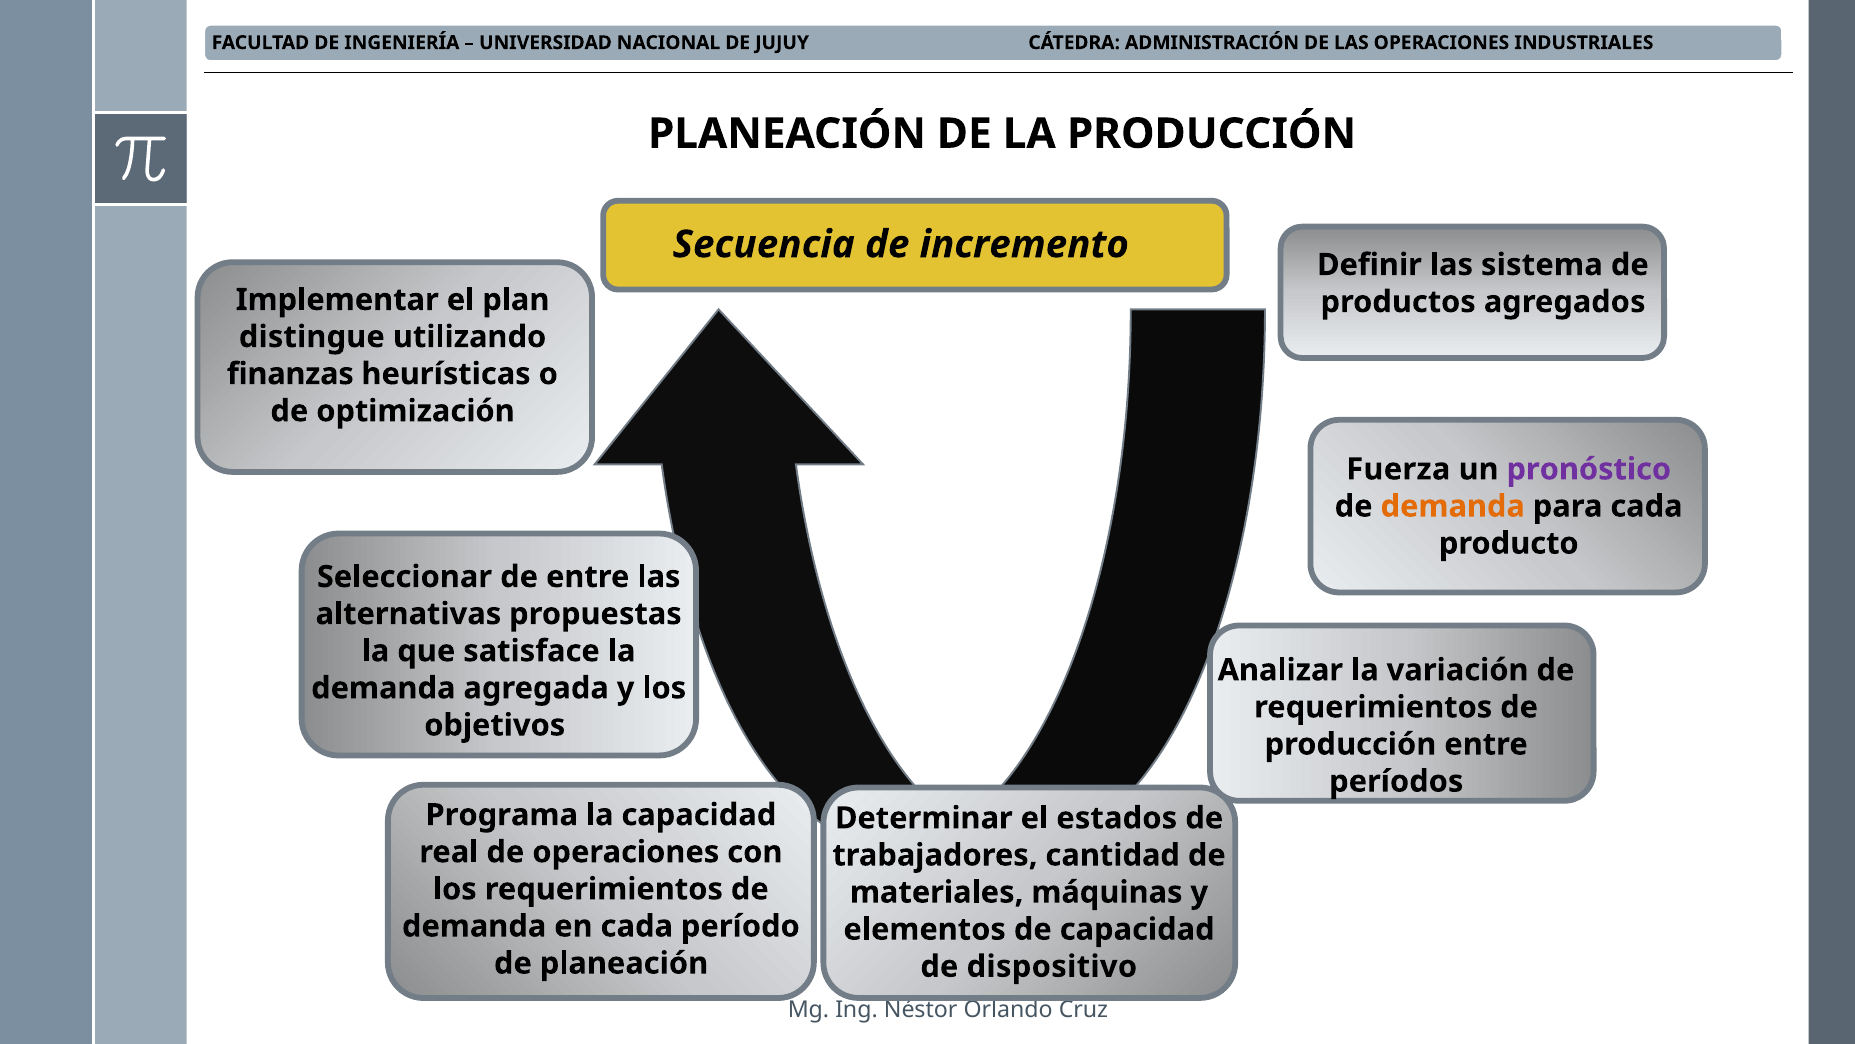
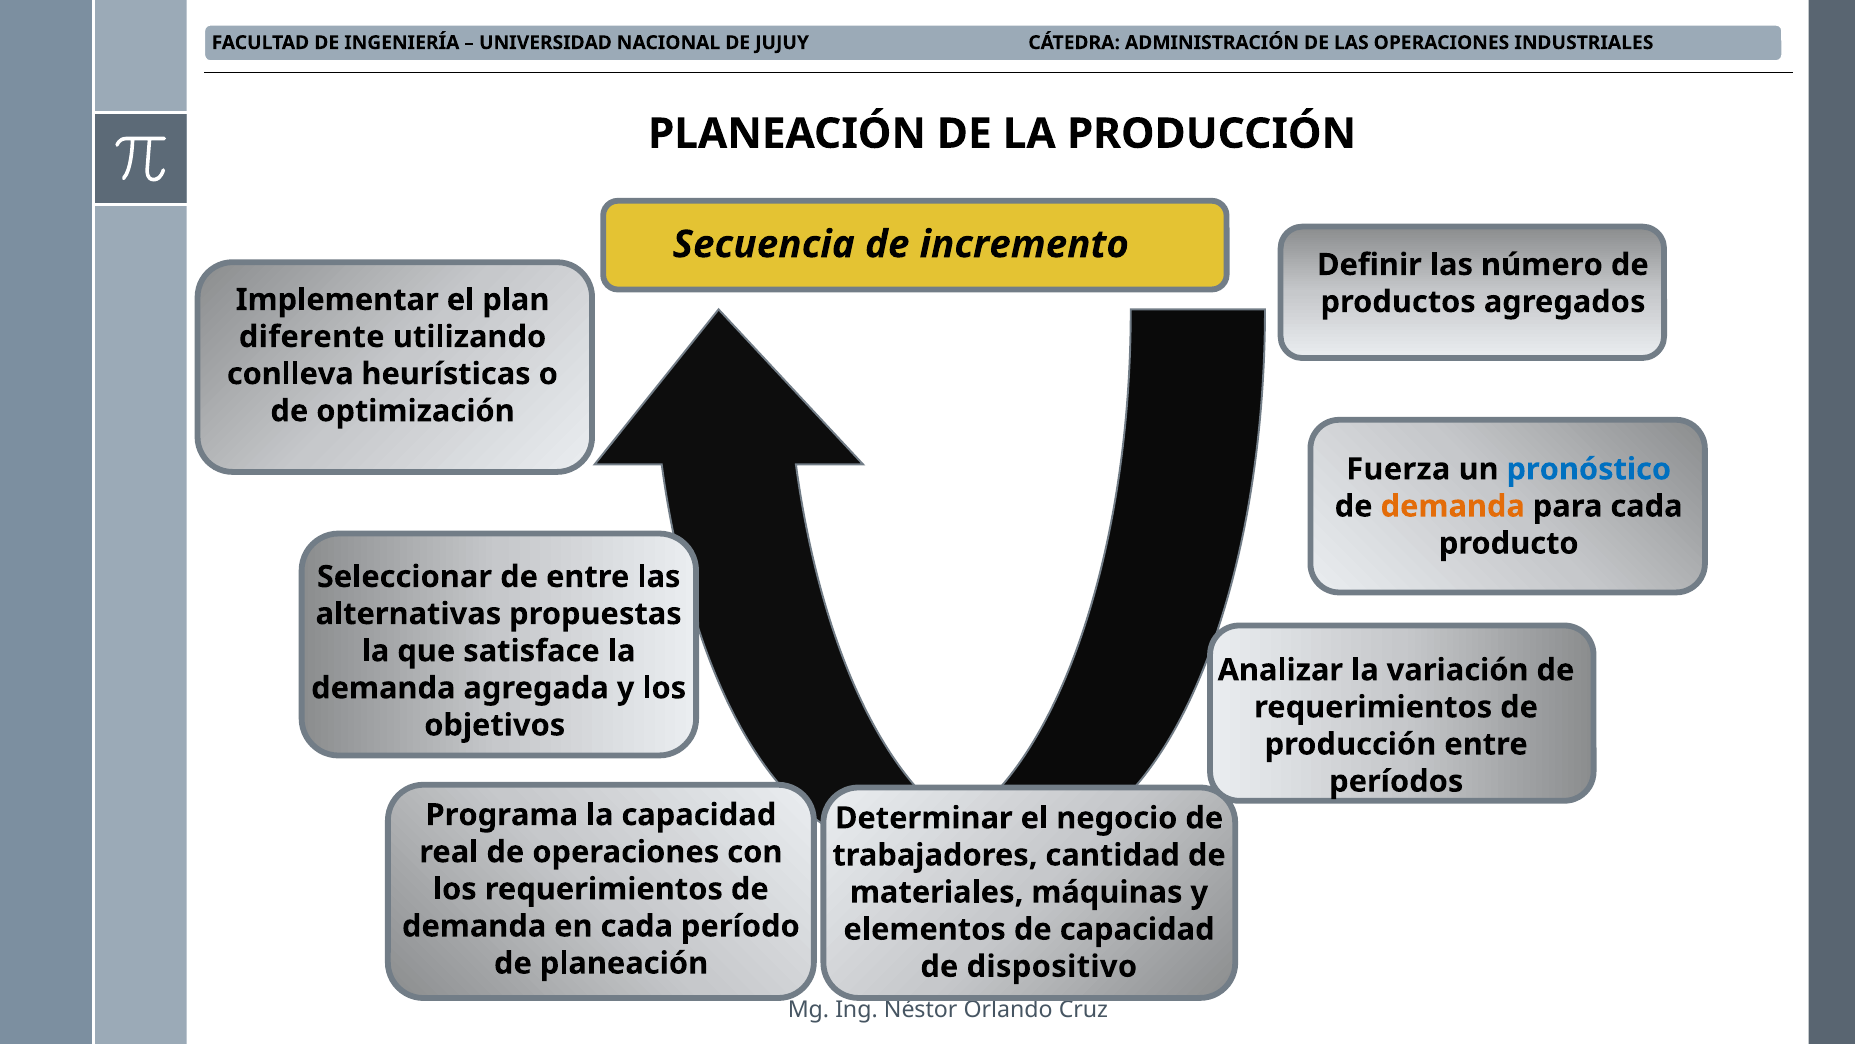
sistema: sistema -> número
distingue: distingue -> diferente
finanzas: finanzas -> conlleva
pronóstico colour: purple -> blue
estados: estados -> negocio
